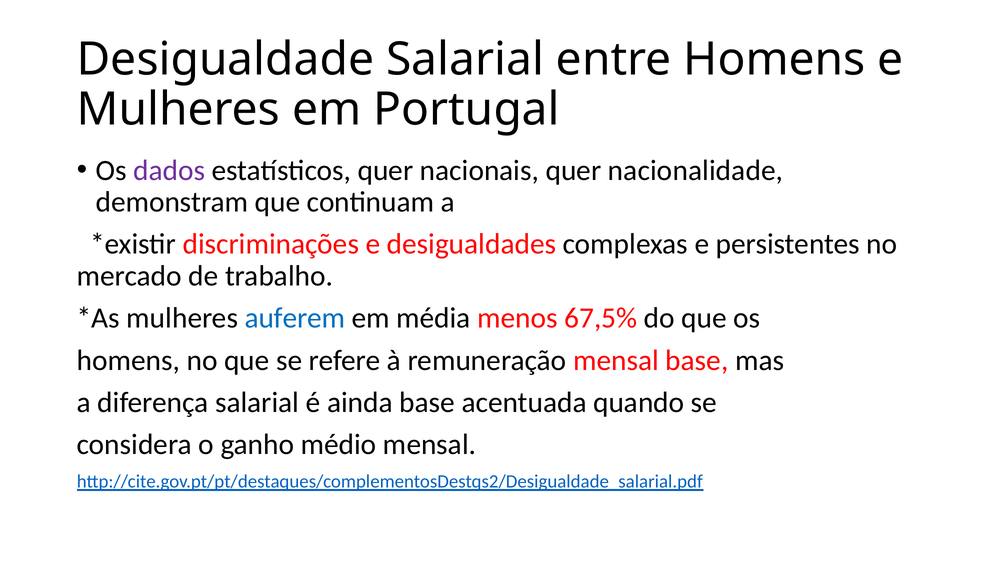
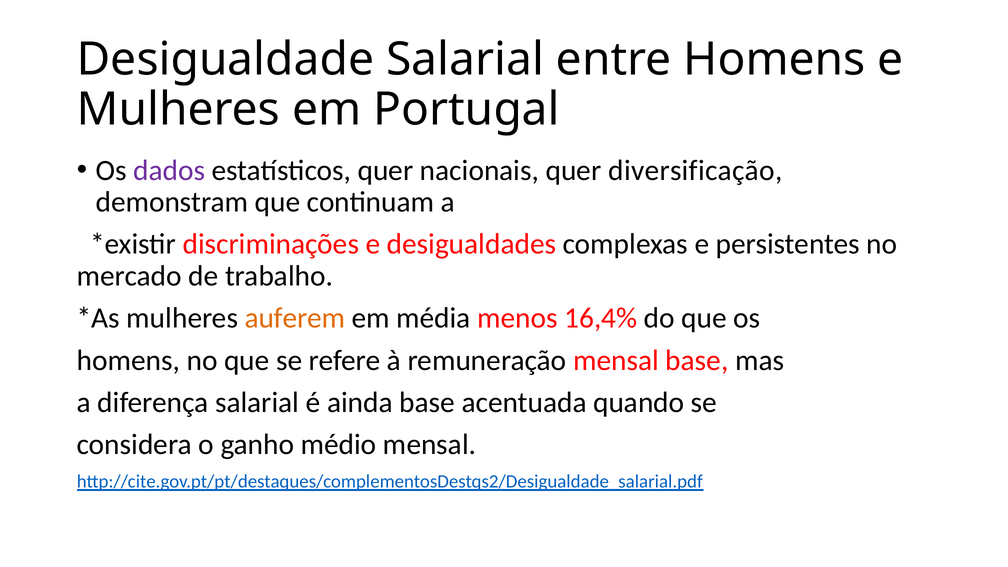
nacionalidade: nacionalidade -> diversificação
auferem colour: blue -> orange
67,5%: 67,5% -> 16,4%
